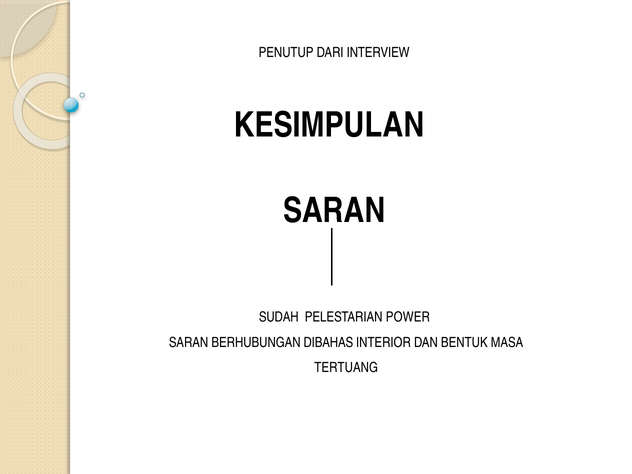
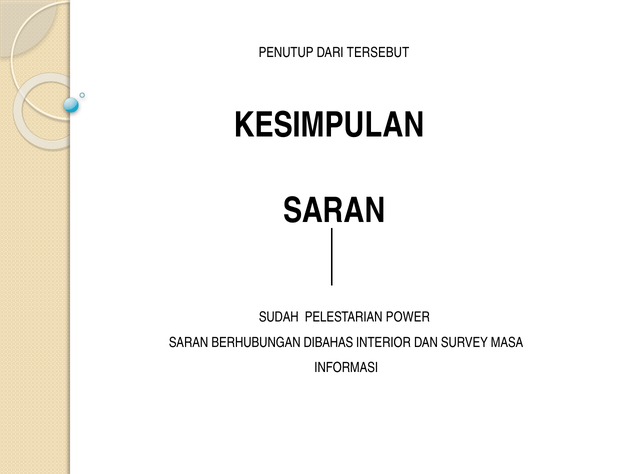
INTERVIEW: INTERVIEW -> TERSEBUT
BENTUK: BENTUK -> SURVEY
TERTUANG: TERTUANG -> INFORMASI
